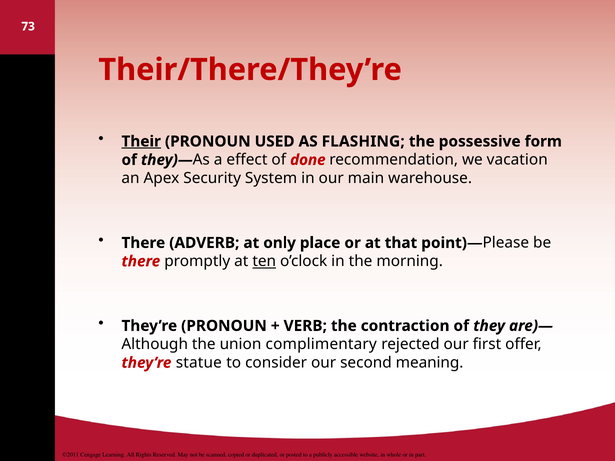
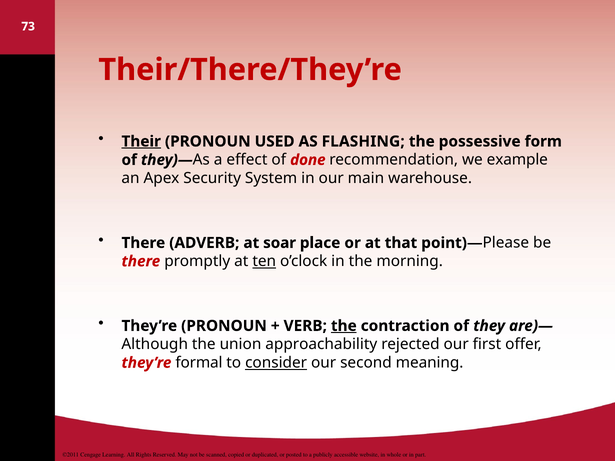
vacation: vacation -> example
only: only -> soar
the at (344, 326) underline: none -> present
complimentary: complimentary -> approachability
statue: statue -> formal
consider underline: none -> present
